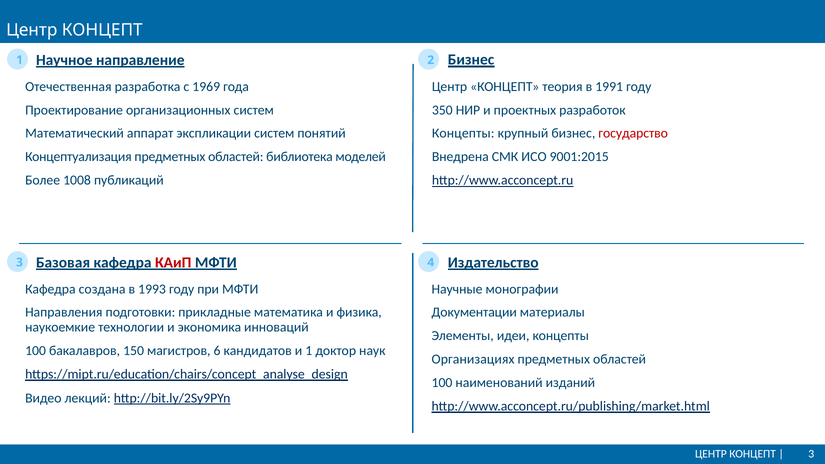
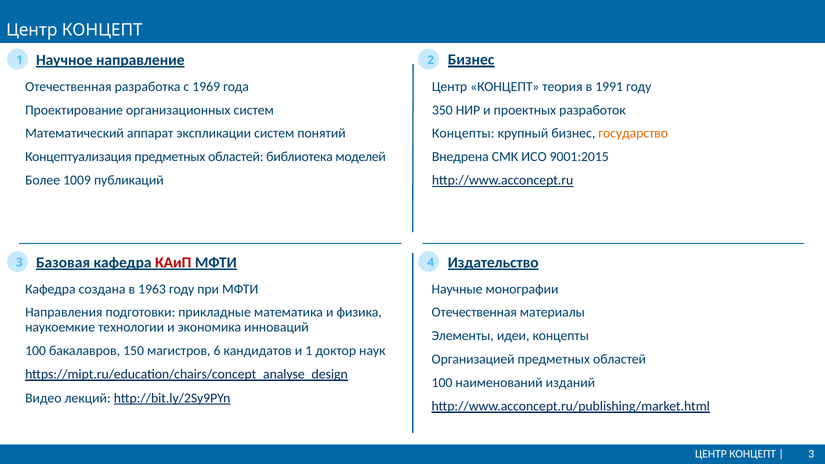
государство colour: red -> orange
1008: 1008 -> 1009
1993: 1993 -> 1963
Документации at (474, 312): Документации -> Отечественная
Организациях: Организациях -> Организацией
